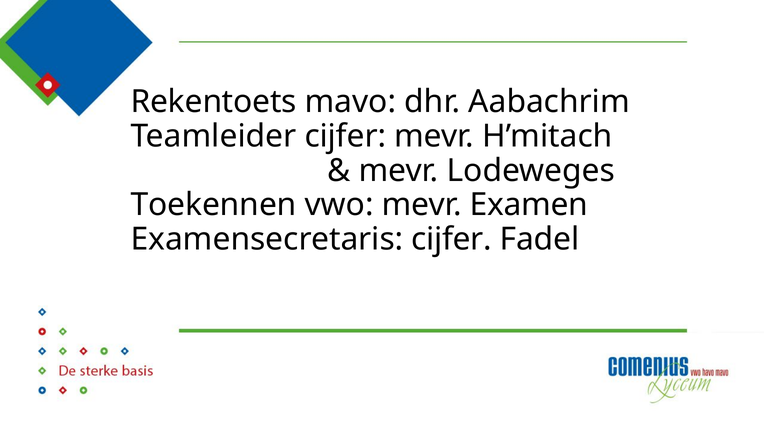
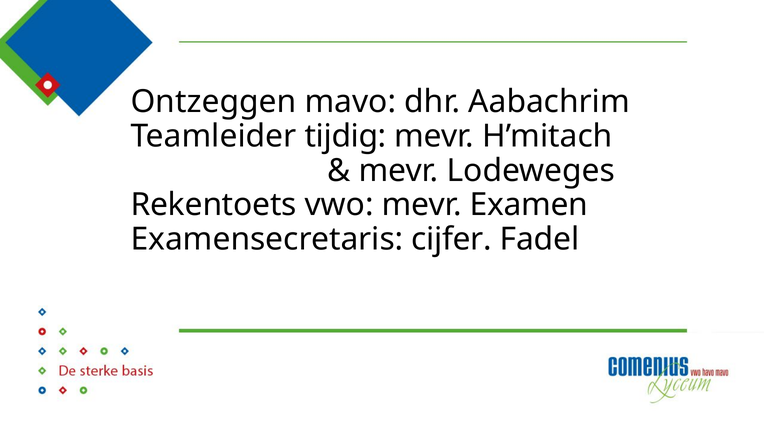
Rekentoets: Rekentoets -> Ontzeggen
Teamleider cijfer: cijfer -> tijdig
Toekennen: Toekennen -> Rekentoets
